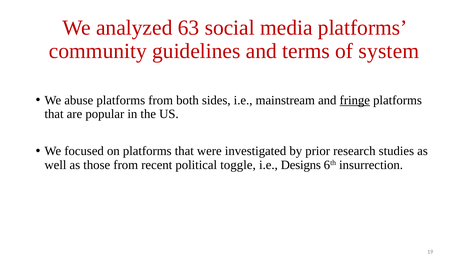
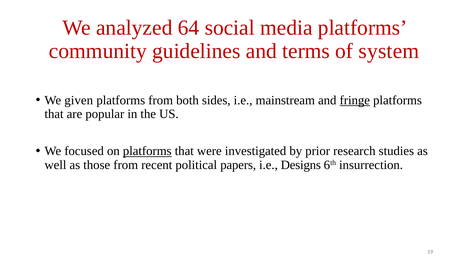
63: 63 -> 64
abuse: abuse -> given
platforms at (147, 151) underline: none -> present
toggle: toggle -> papers
